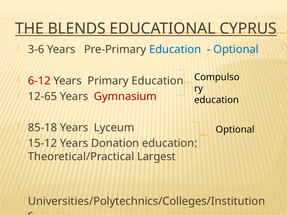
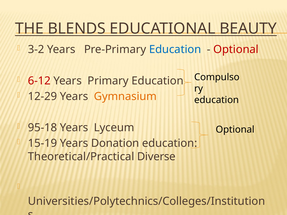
CYPRUS: CYPRUS -> BEAUTY
3-6: 3-6 -> 3-2
Optional at (236, 50) colour: blue -> red
12-65: 12-65 -> 12-29
Gymnasium colour: red -> orange
85-18: 85-18 -> 95-18
15-12: 15-12 -> 15-19
Largest: Largest -> Diverse
